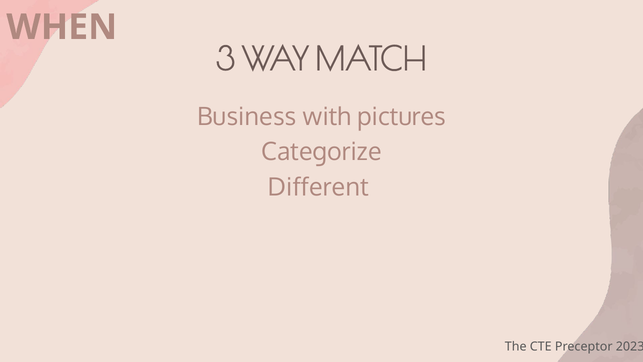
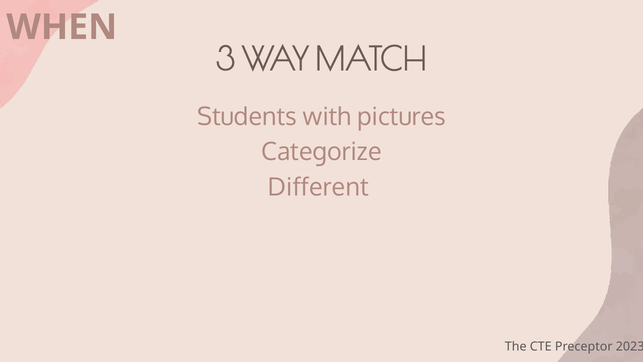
Business: Business -> Students
